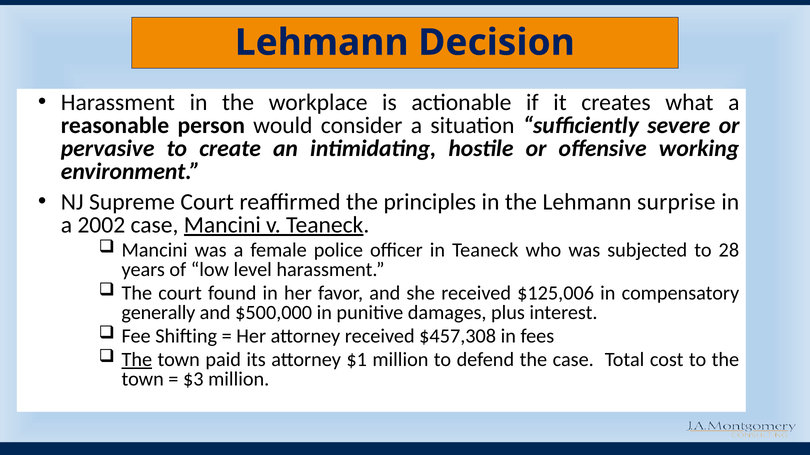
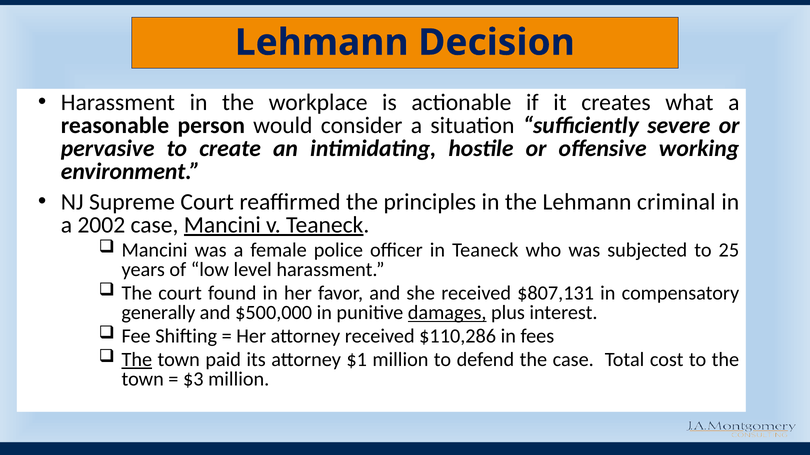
surprise: surprise -> criminal
28: 28 -> 25
$125,006: $125,006 -> $807,131
damages underline: none -> present
$457,308: $457,308 -> $110,286
